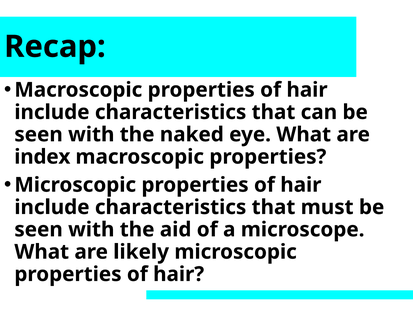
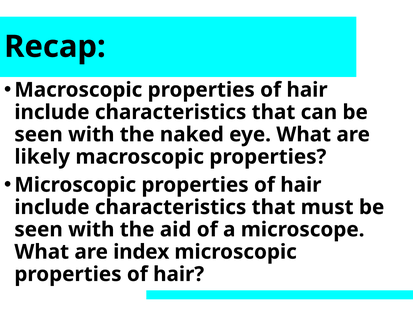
index: index -> likely
likely: likely -> index
